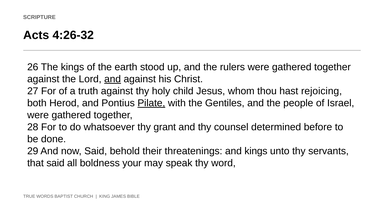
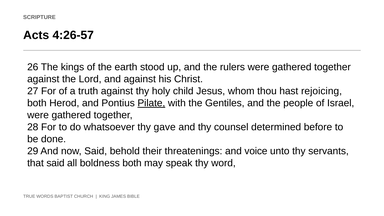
4:26-32: 4:26-32 -> 4:26-57
and at (113, 79) underline: present -> none
grant: grant -> gave
and kings: kings -> voice
boldness your: your -> both
